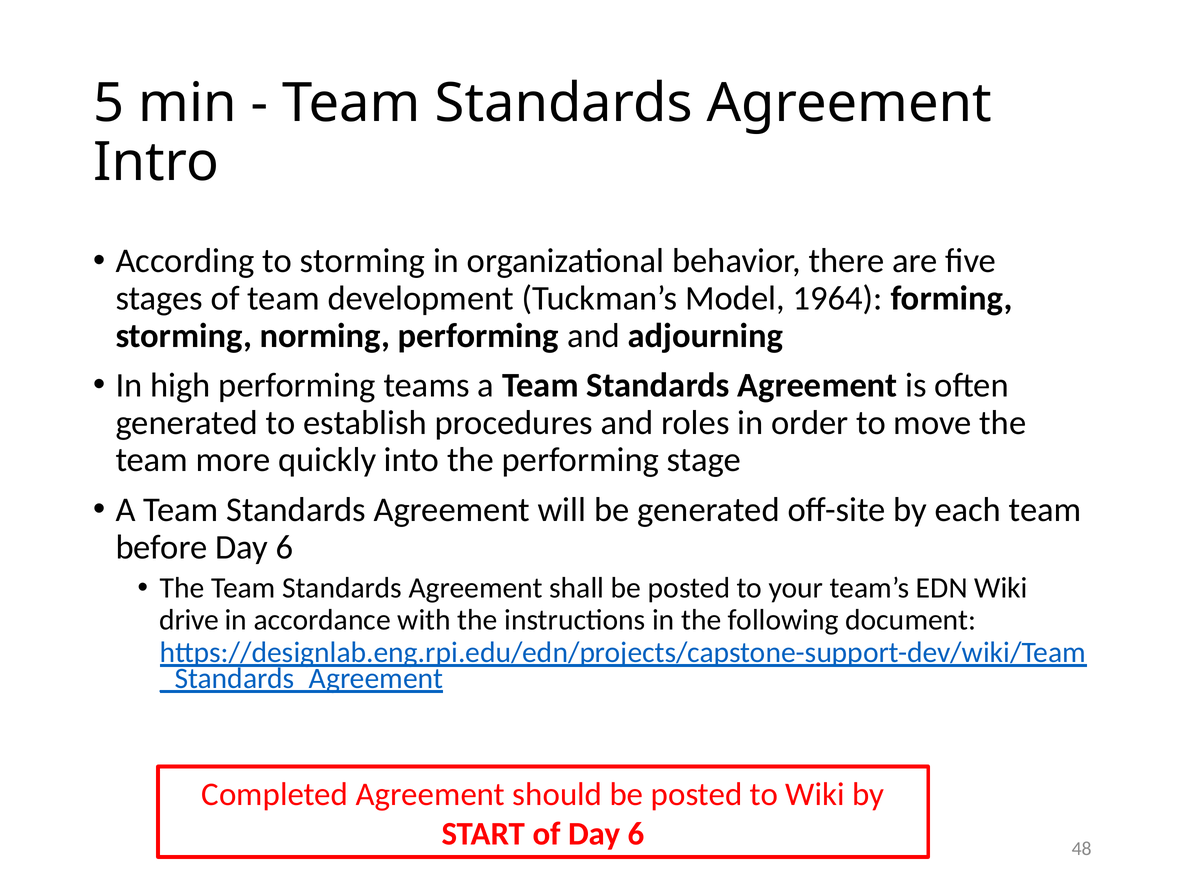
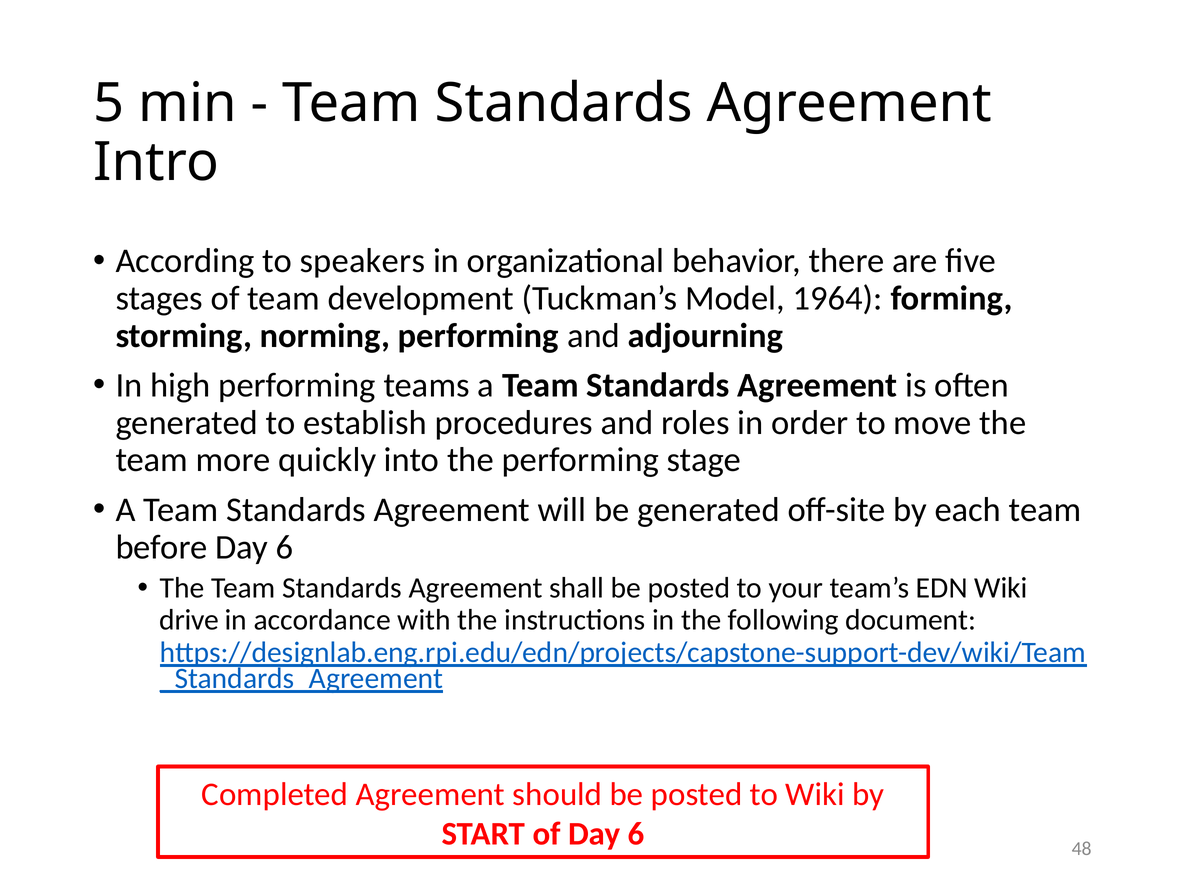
to storming: storming -> speakers
